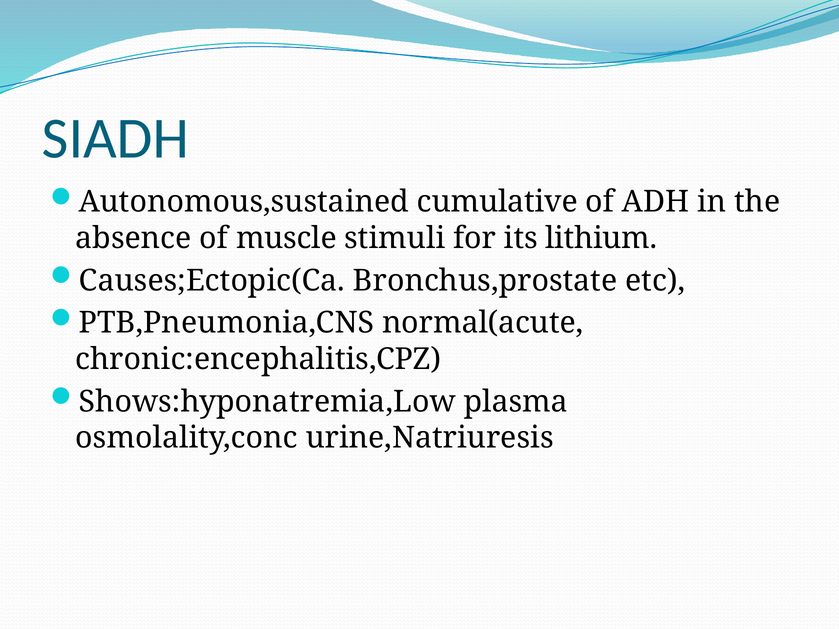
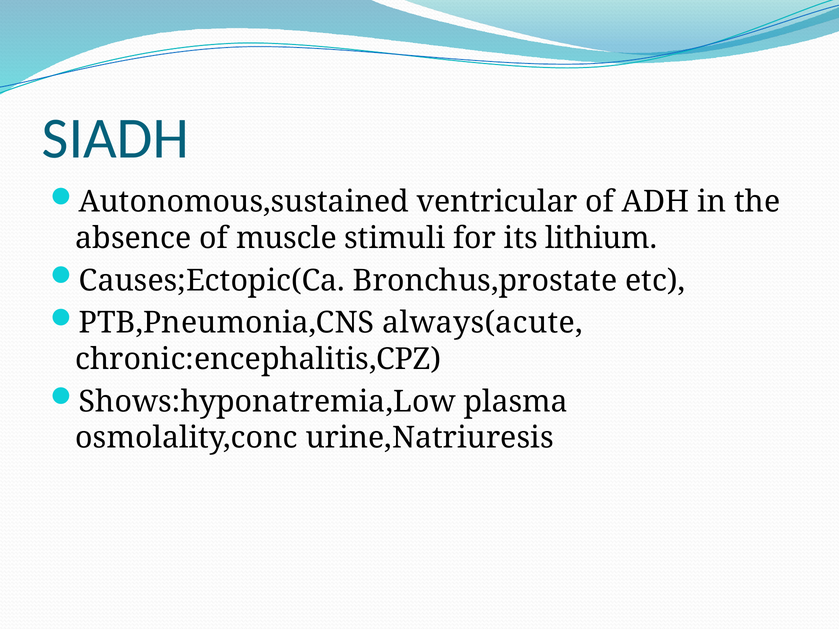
cumulative: cumulative -> ventricular
normal(acute: normal(acute -> always(acute
